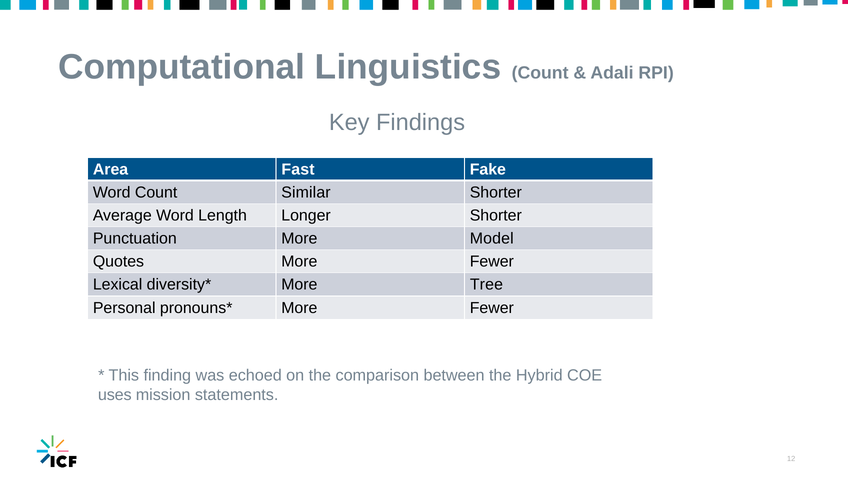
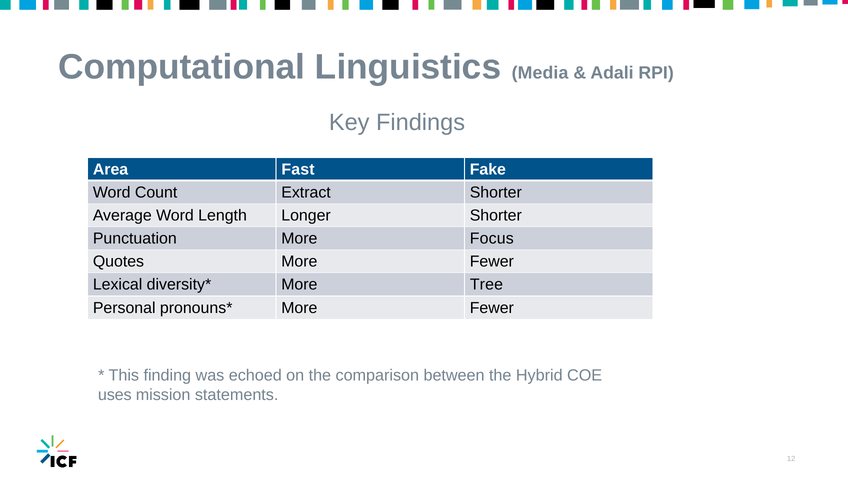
Linguistics Count: Count -> Media
Similar: Similar -> Extract
Model: Model -> Focus
